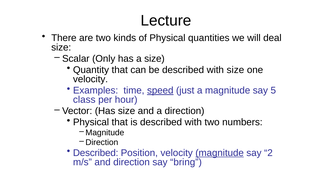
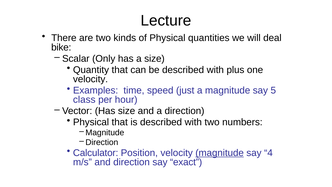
size at (61, 47): size -> bike
with size: size -> plus
speed underline: present -> none
Described at (96, 153): Described -> Calculator
2: 2 -> 4
bring: bring -> exact
